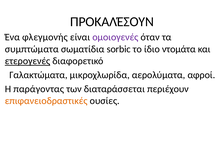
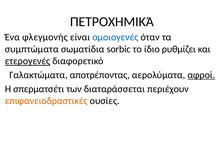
ΠΡΟΚΑΛΈΣΟΥΝ: ΠΡΟΚΑΛΈΣΟΥΝ -> ΠΕΤΡΟΧΗΜΙΚΆ
ομοιογενές colour: purple -> blue
ντομάτα: ντομάτα -> ρυθμίζει
μικροχλωρίδα: μικροχλωρίδα -> αποτρέποντας
αφροί underline: none -> present
παράγοντας: παράγοντας -> σπερματσέτι
